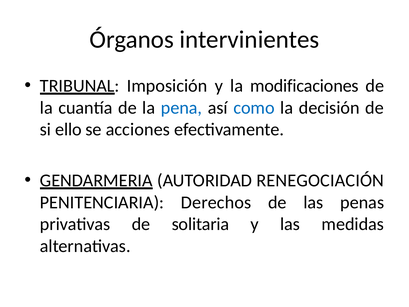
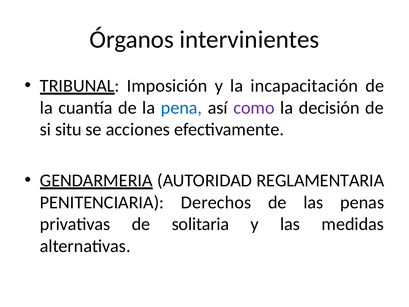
modificaciones: modificaciones -> incapacitación
como colour: blue -> purple
ello: ello -> situ
RENEGOCIACIÓN: RENEGOCIACIÓN -> REGLAMENTARIA
